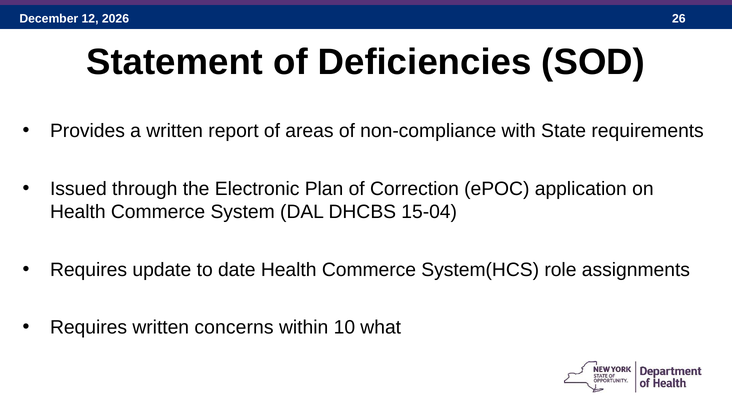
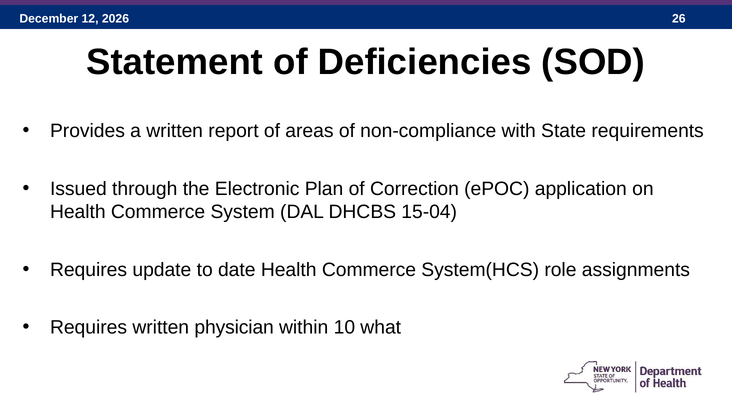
concerns: concerns -> physician
